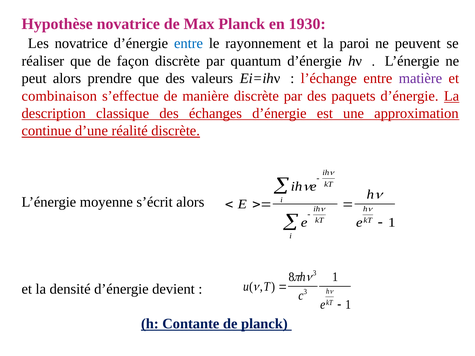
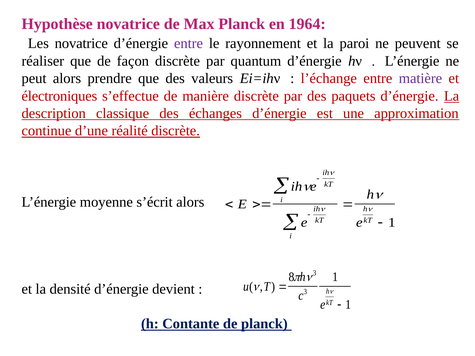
1930: 1930 -> 1964
entre at (189, 44) colour: blue -> purple
combinaison: combinaison -> électroniques
